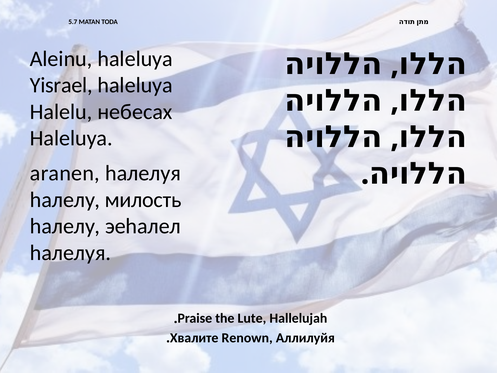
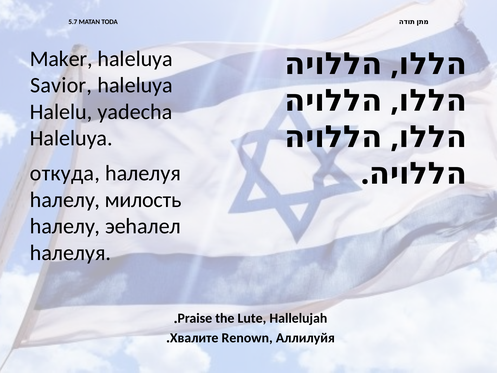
Aleinu: Aleinu -> Maker
Yisrael: Yisrael -> Savior
небесах: небесах -> yadecha
aranen: aranen -> откуда
